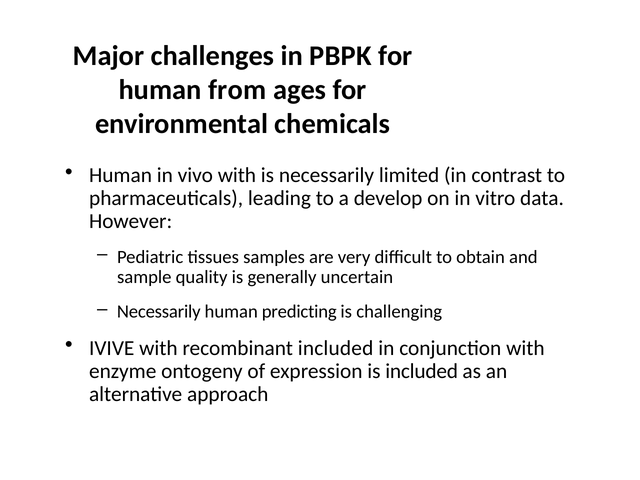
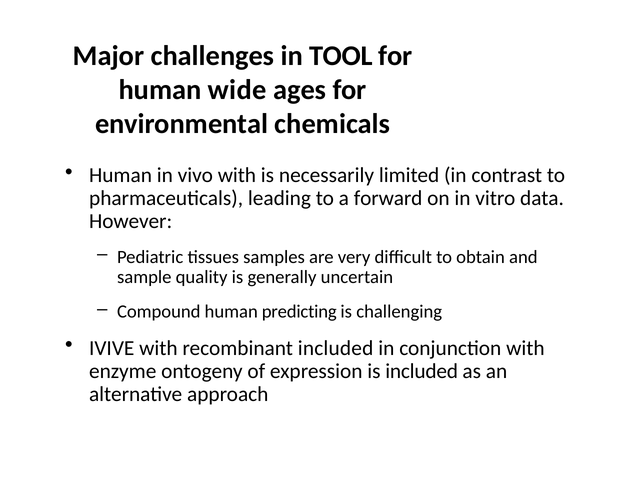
PBPK: PBPK -> TOOL
from: from -> wide
develop: develop -> forward
Necessarily at (159, 312): Necessarily -> Compound
